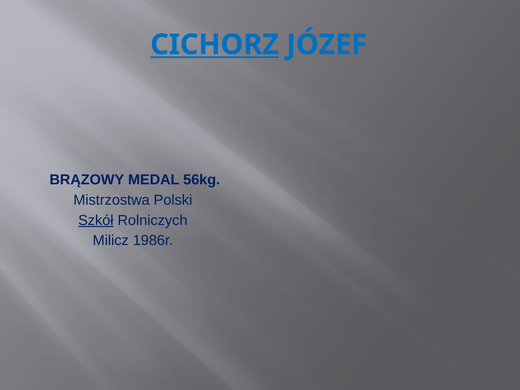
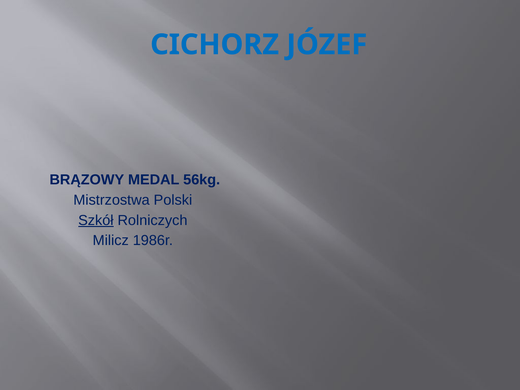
CICHORZ underline: present -> none
